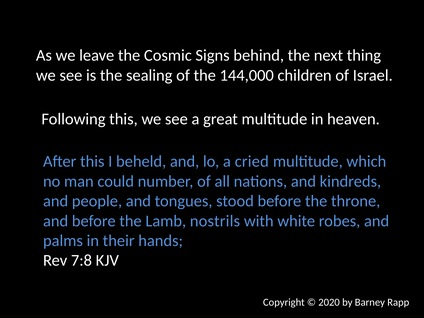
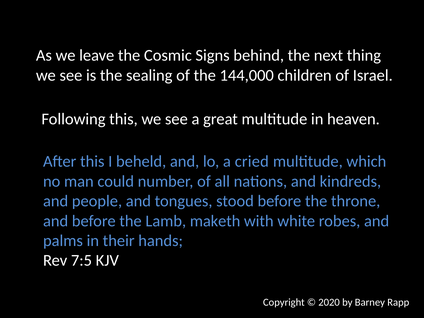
nostrils: nostrils -> maketh
7:8: 7:8 -> 7:5
